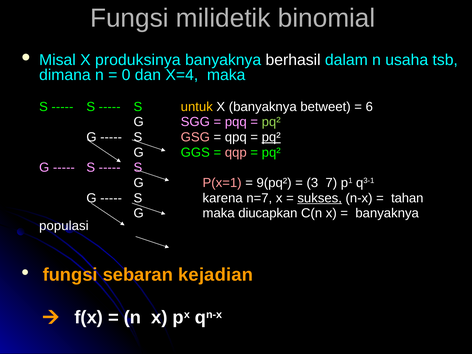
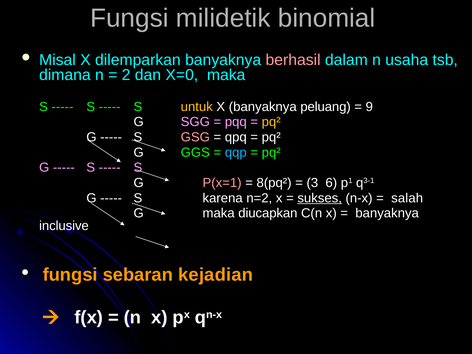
produksinya: produksinya -> dilemparkan
berhasil colour: white -> pink
0: 0 -> 2
X=4: X=4 -> X=0
betweet: betweet -> peluang
6: 6 -> 9
pq² at (271, 122) colour: light green -> yellow
pq² at (271, 137) underline: present -> none
qqp colour: pink -> light blue
9(pq²: 9(pq² -> 8(pq²
7: 7 -> 6
n=7: n=7 -> n=2
tahan: tahan -> salah
populasi: populasi -> inclusive
